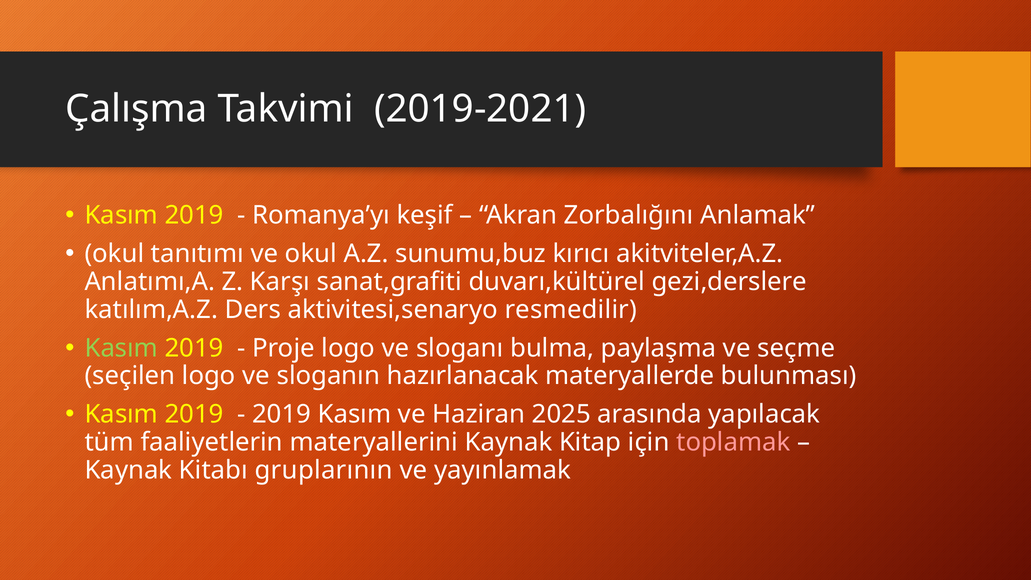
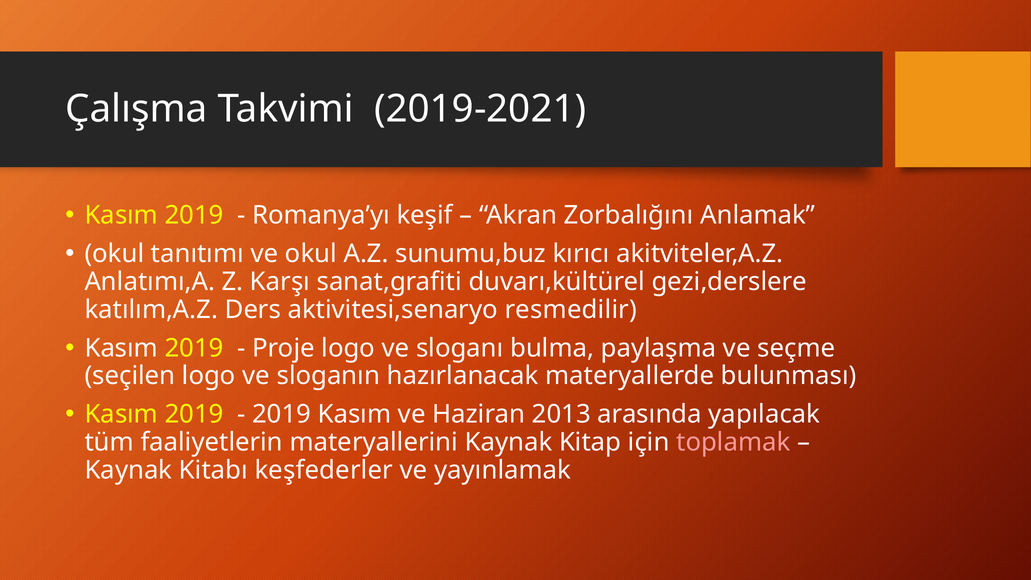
Kasım at (121, 348) colour: light green -> white
2025: 2025 -> 2013
gruplarının: gruplarının -> keşfederler
